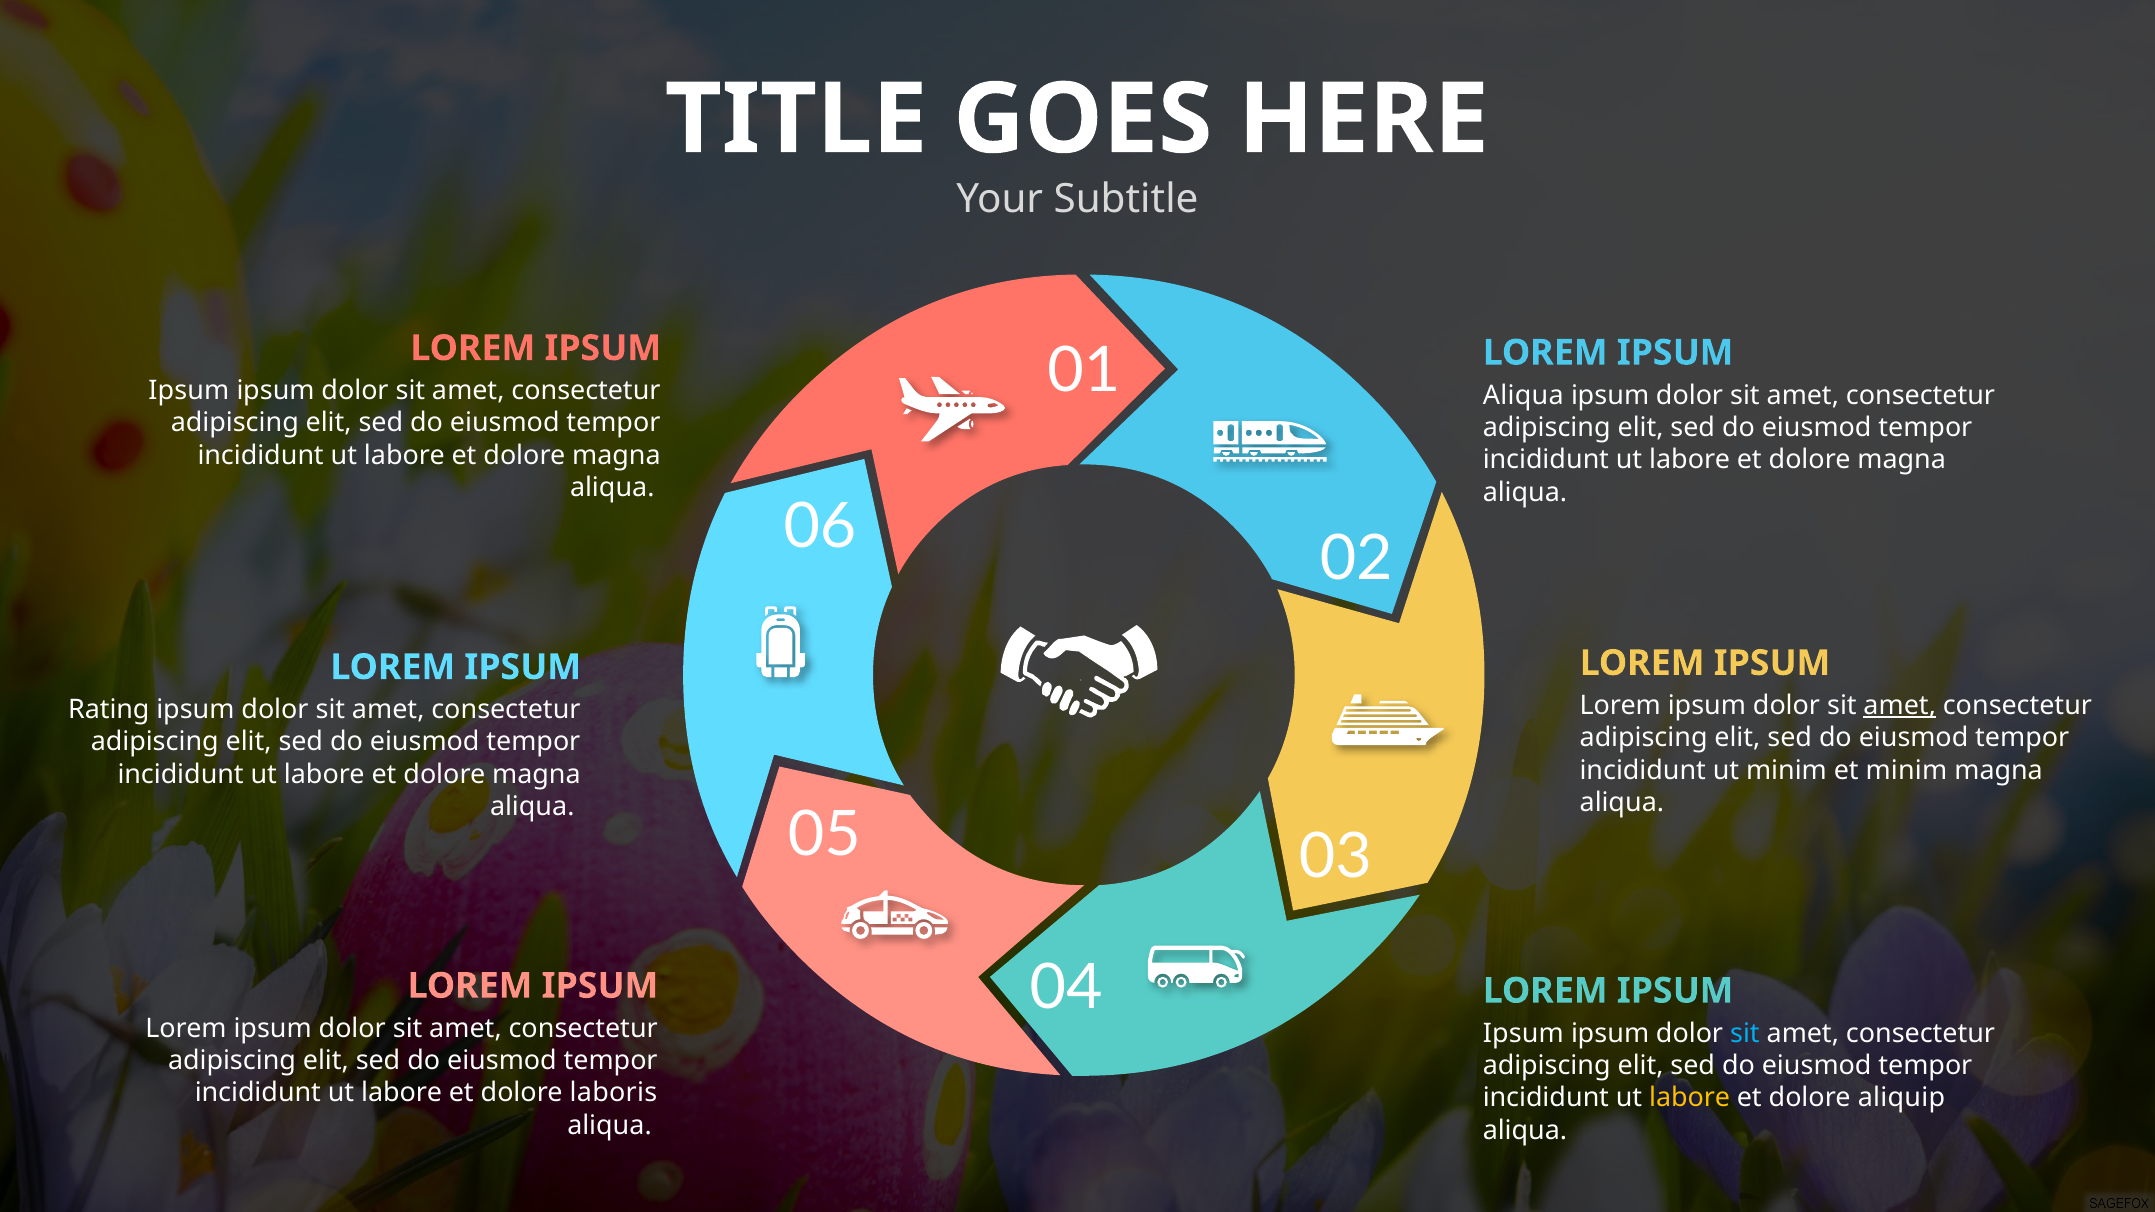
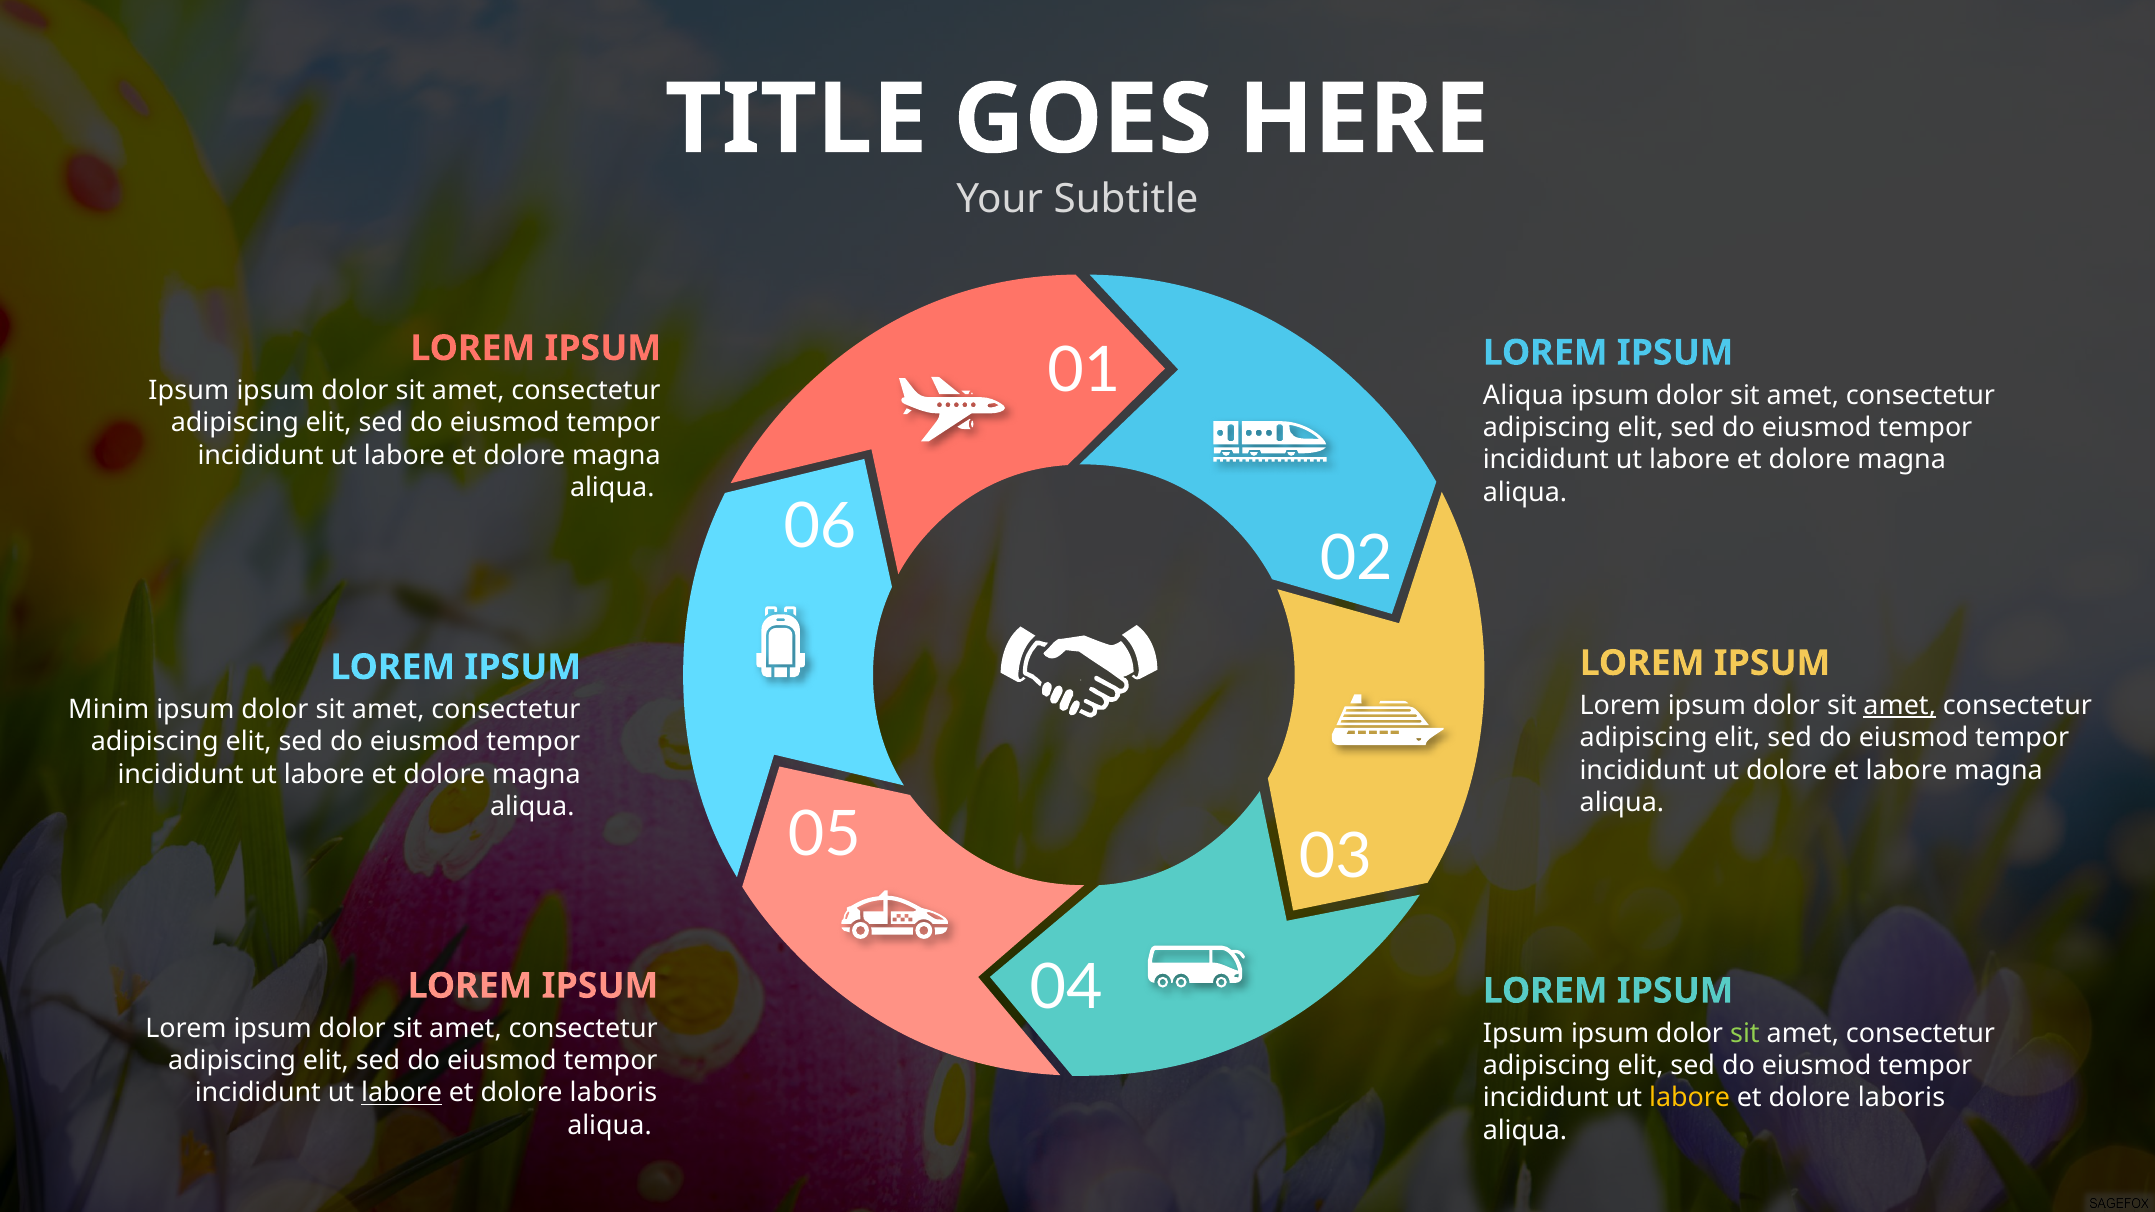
Rating: Rating -> Minim
ut minim: minim -> dolore
et minim: minim -> labore
sit at (1745, 1033) colour: light blue -> light green
labore at (402, 1093) underline: none -> present
aliquip at (1901, 1098): aliquip -> laboris
